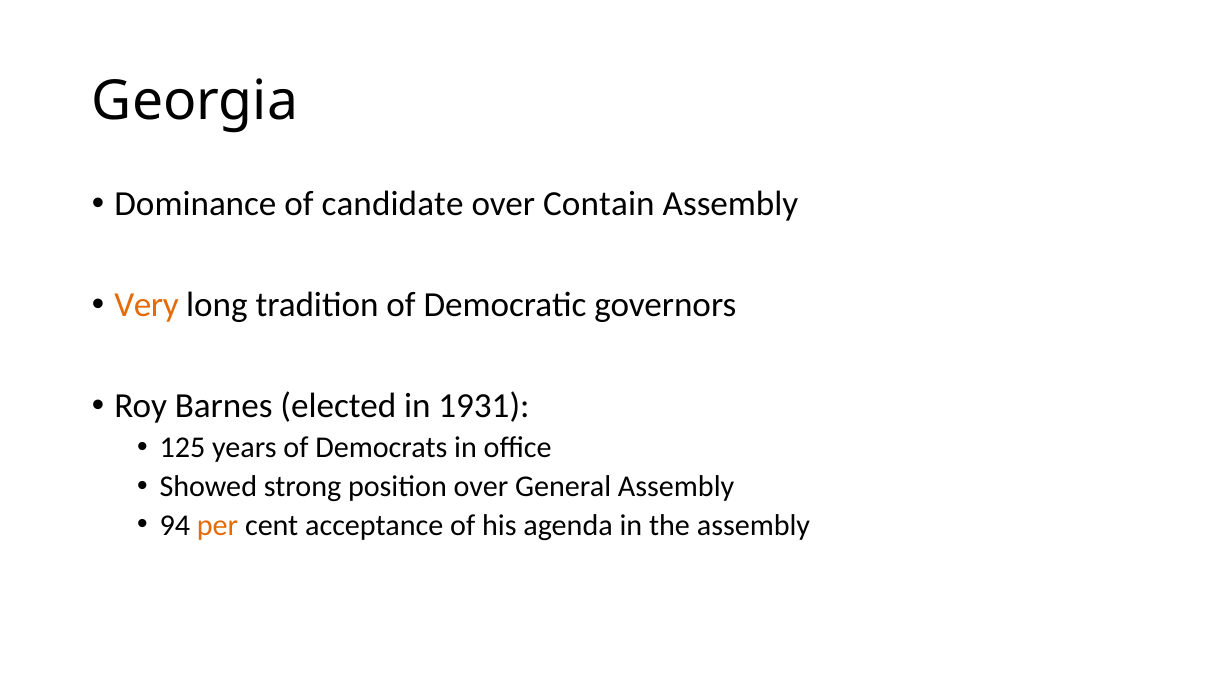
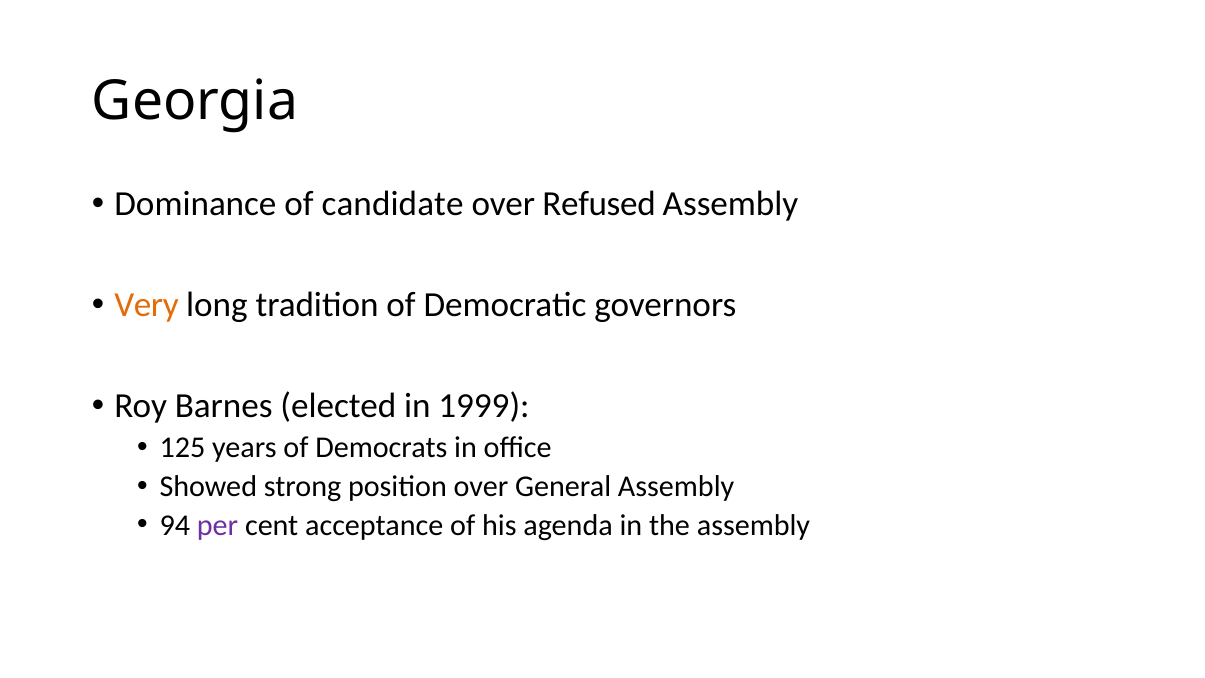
Contain: Contain -> Refused
1931: 1931 -> 1999
per colour: orange -> purple
